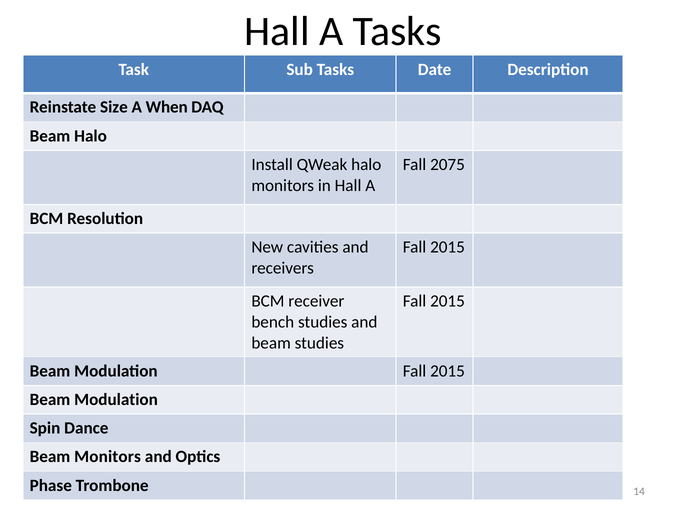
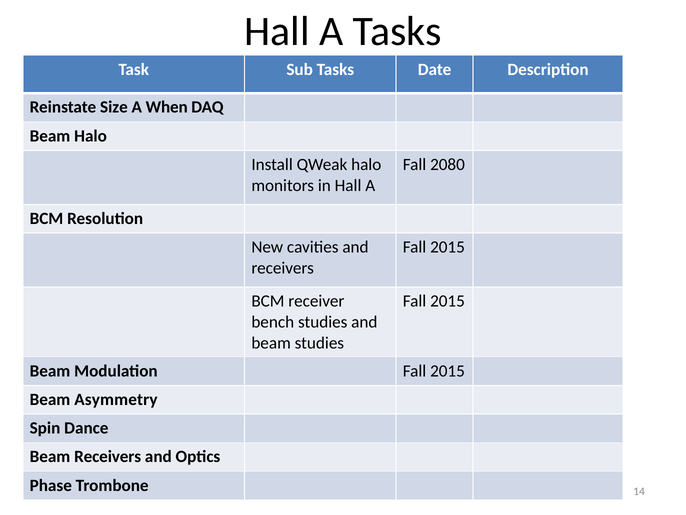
2075: 2075 -> 2080
Modulation at (116, 399): Modulation -> Asymmetry
Beam Monitors: Monitors -> Receivers
